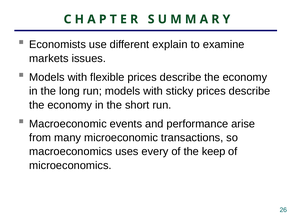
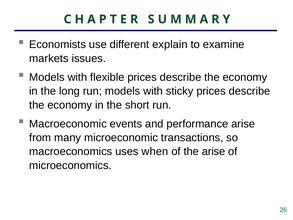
every: every -> when
the keep: keep -> arise
